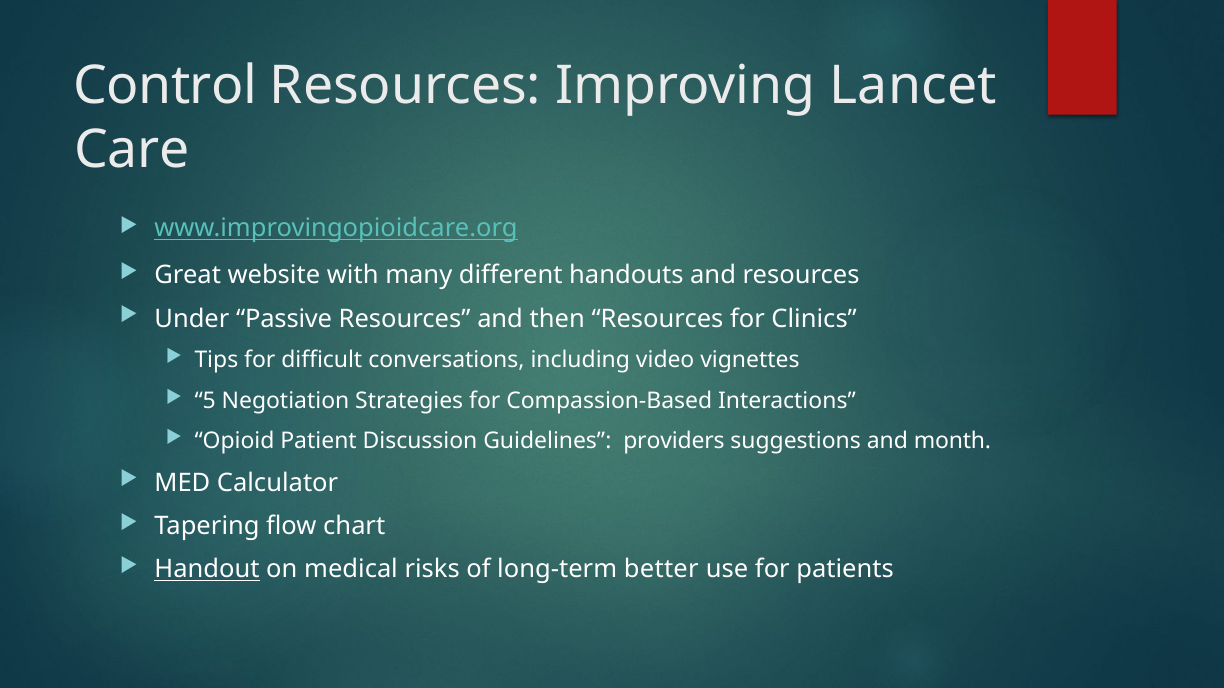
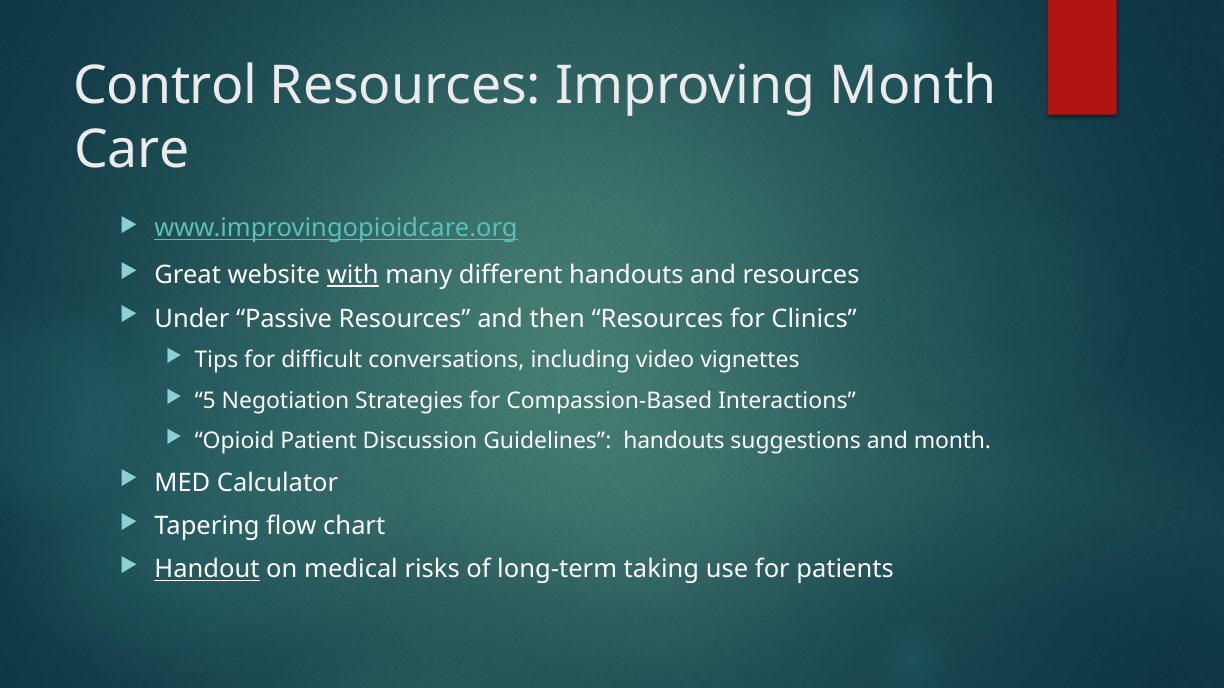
Improving Lancet: Lancet -> Month
with underline: none -> present
Guidelines providers: providers -> handouts
better: better -> taking
